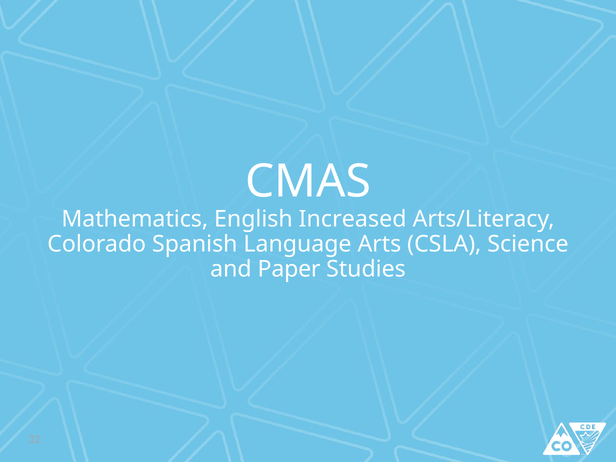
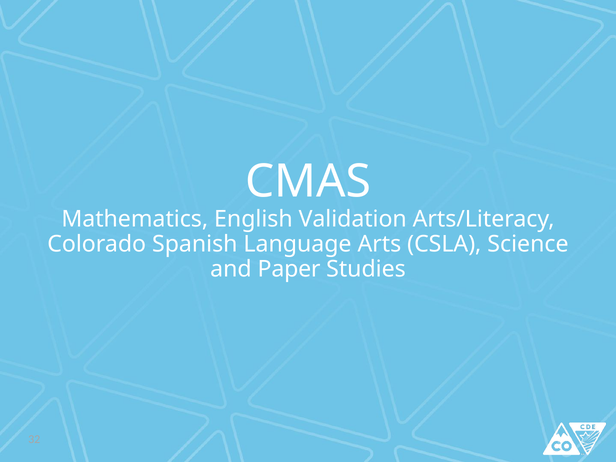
Increased: Increased -> Validation
